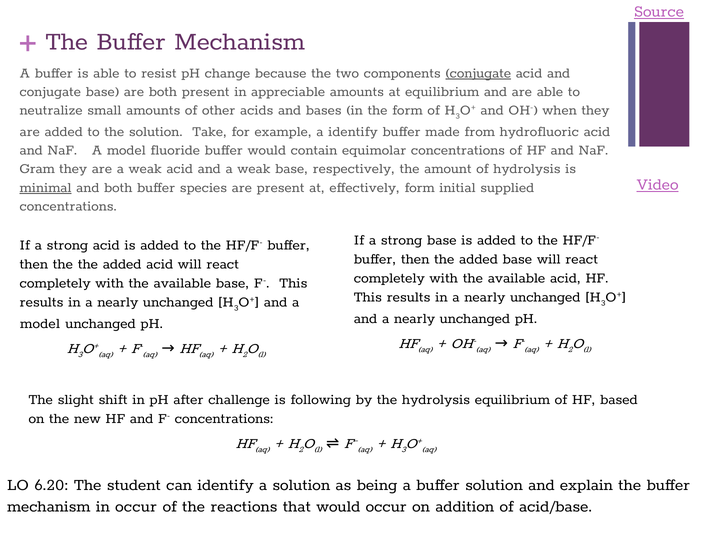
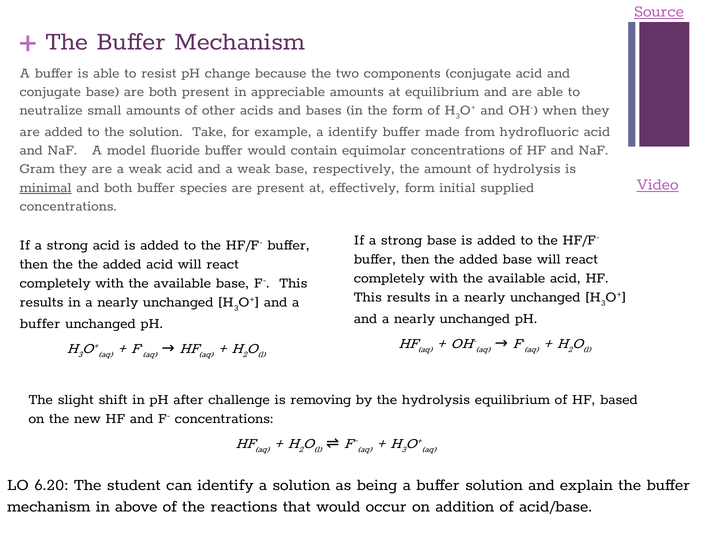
conjugate at (478, 73) underline: present -> none
model at (40, 323): model -> buffer
following: following -> removing
in occur: occur -> above
